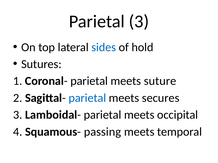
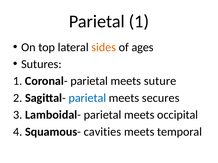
Parietal 3: 3 -> 1
sides colour: blue -> orange
hold: hold -> ages
passing: passing -> cavities
